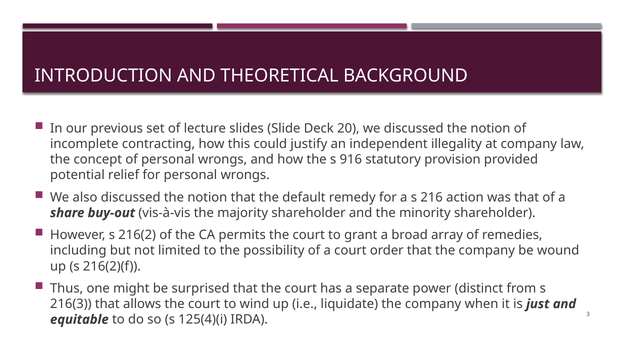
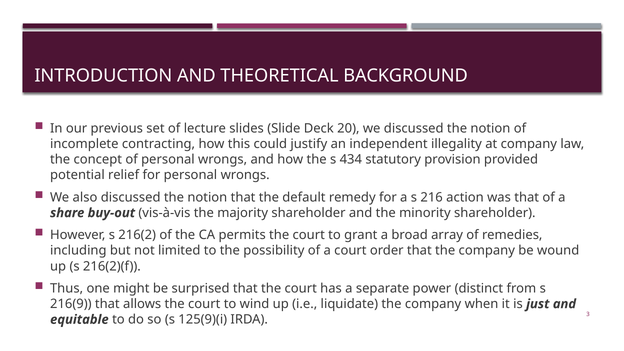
916: 916 -> 434
216(3: 216(3 -> 216(9
125(4)(i: 125(4)(i -> 125(9)(i
